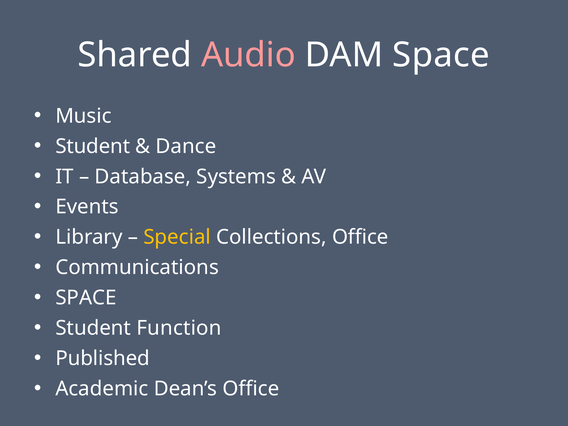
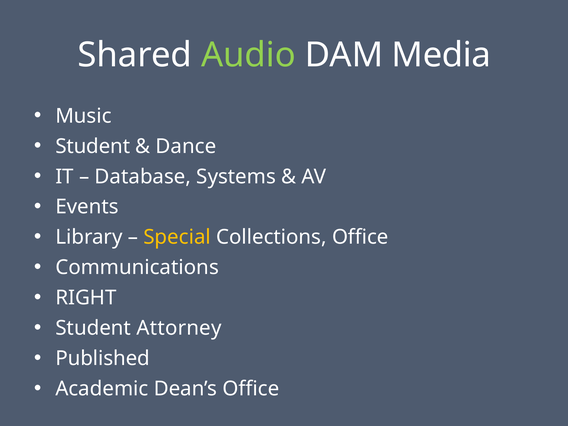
Audio colour: pink -> light green
DAM Space: Space -> Media
SPACE at (86, 298): SPACE -> RIGHT
Function: Function -> Attorney
